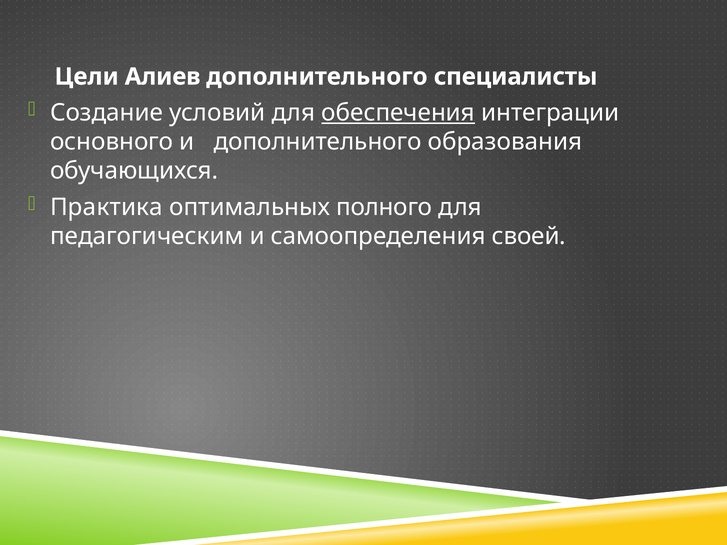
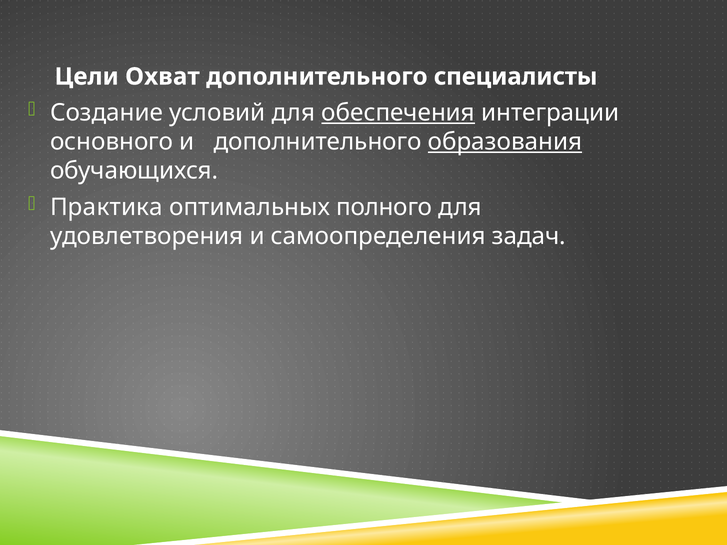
Алиев: Алиев -> Охват
образования underline: none -> present
педагогическим: педагогическим -> удовлетворения
своей: своей -> задач
